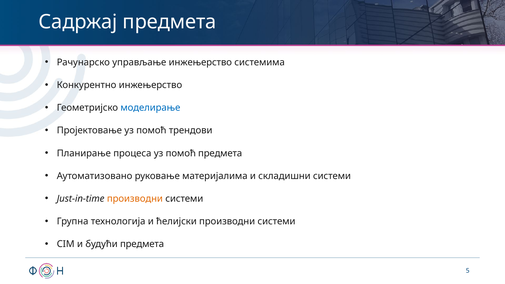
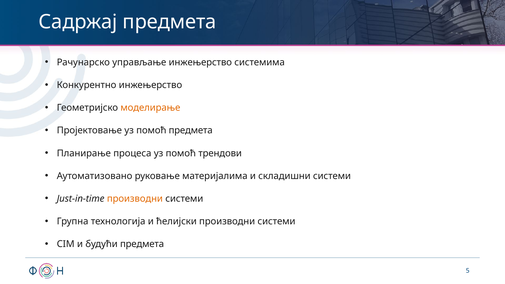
моделирање colour: blue -> orange
помоћ трендови: трендови -> предмета
помоћ предмета: предмета -> трендови
